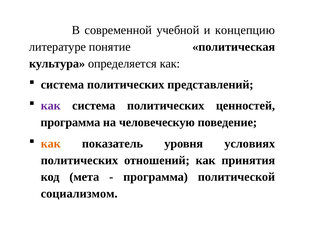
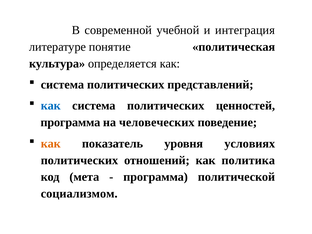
концепцию: концепцию -> интеграция
как at (51, 106) colour: purple -> blue
человеческую: человеческую -> человеческих
принятия: принятия -> политика
